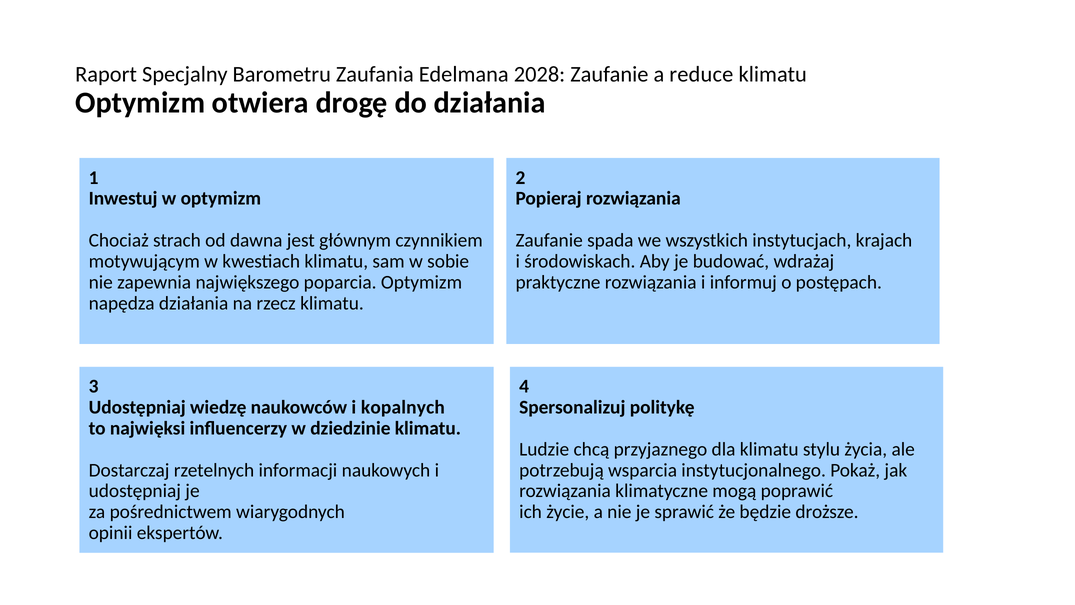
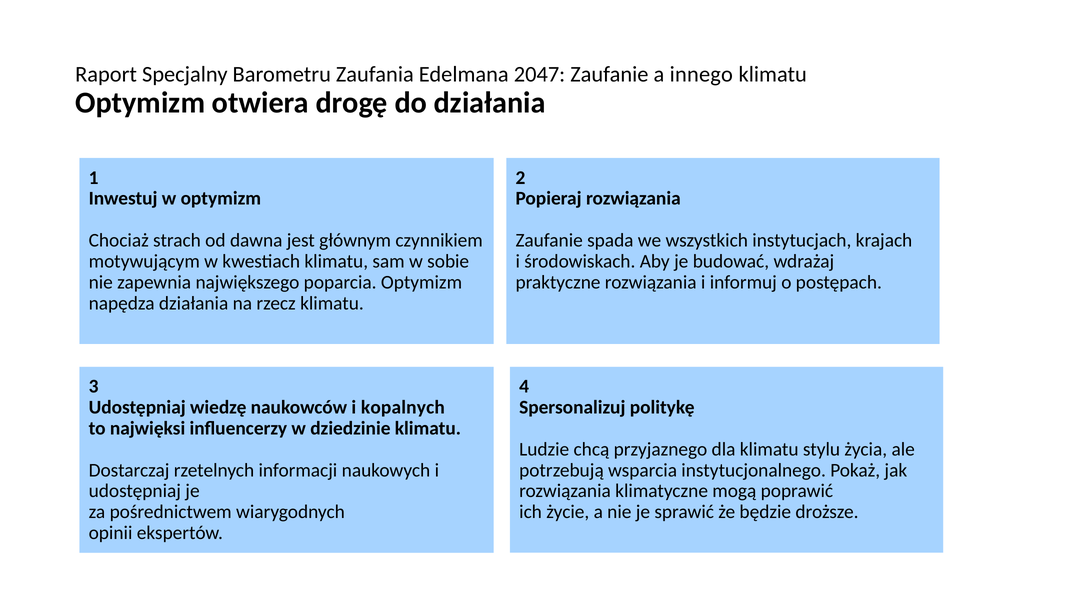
2028: 2028 -> 2047
reduce: reduce -> innego
